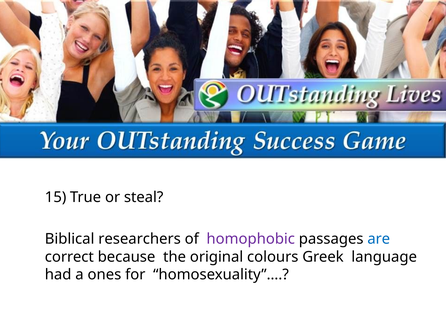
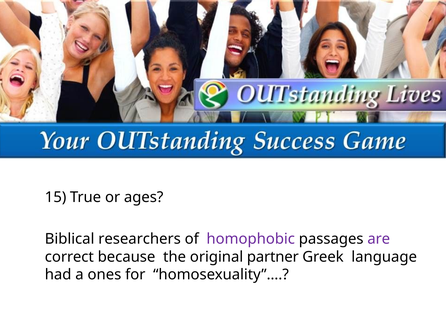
steal: steal -> ages
are colour: blue -> purple
colours: colours -> partner
